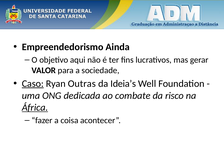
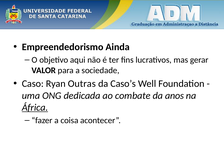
Caso underline: present -> none
Ideia’s: Ideia’s -> Caso’s
risco: risco -> anos
